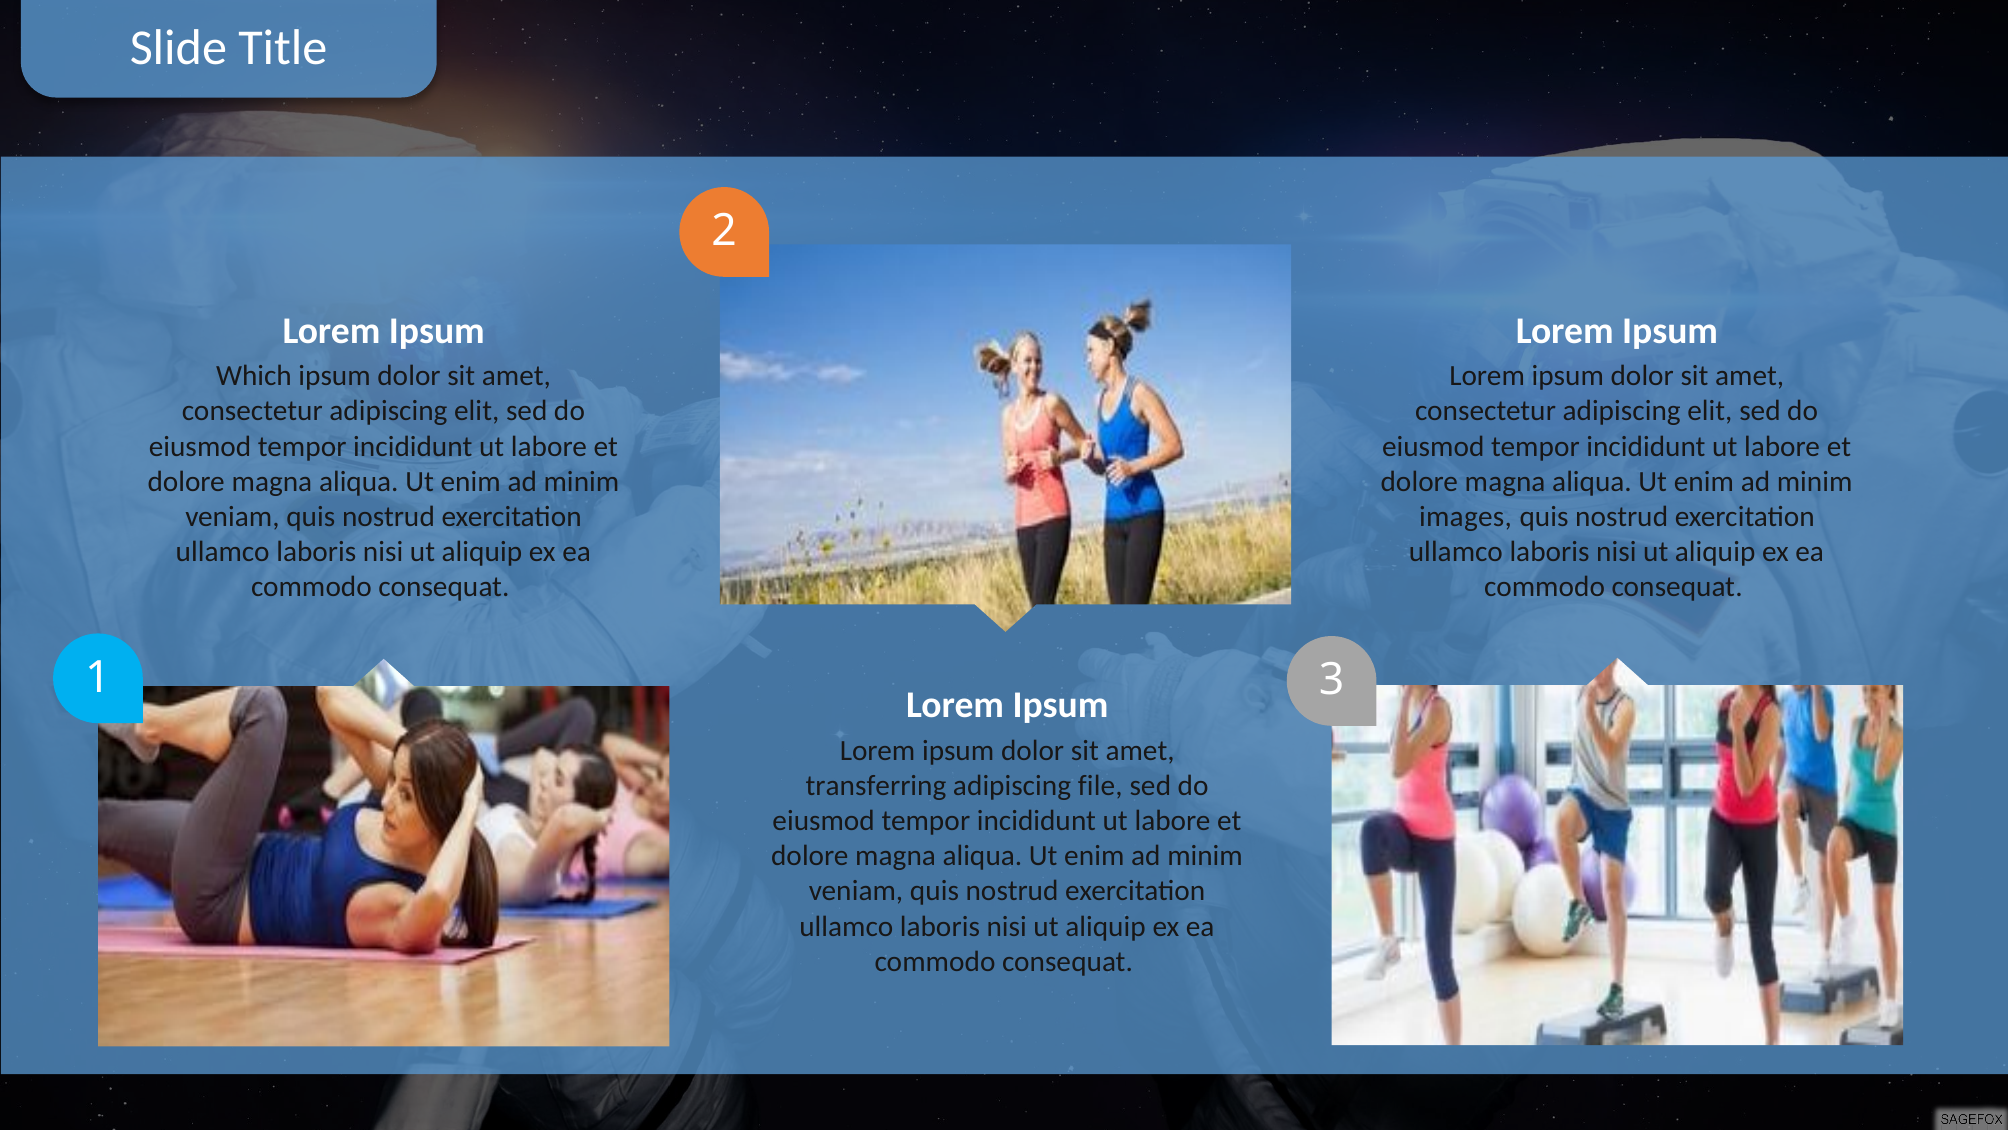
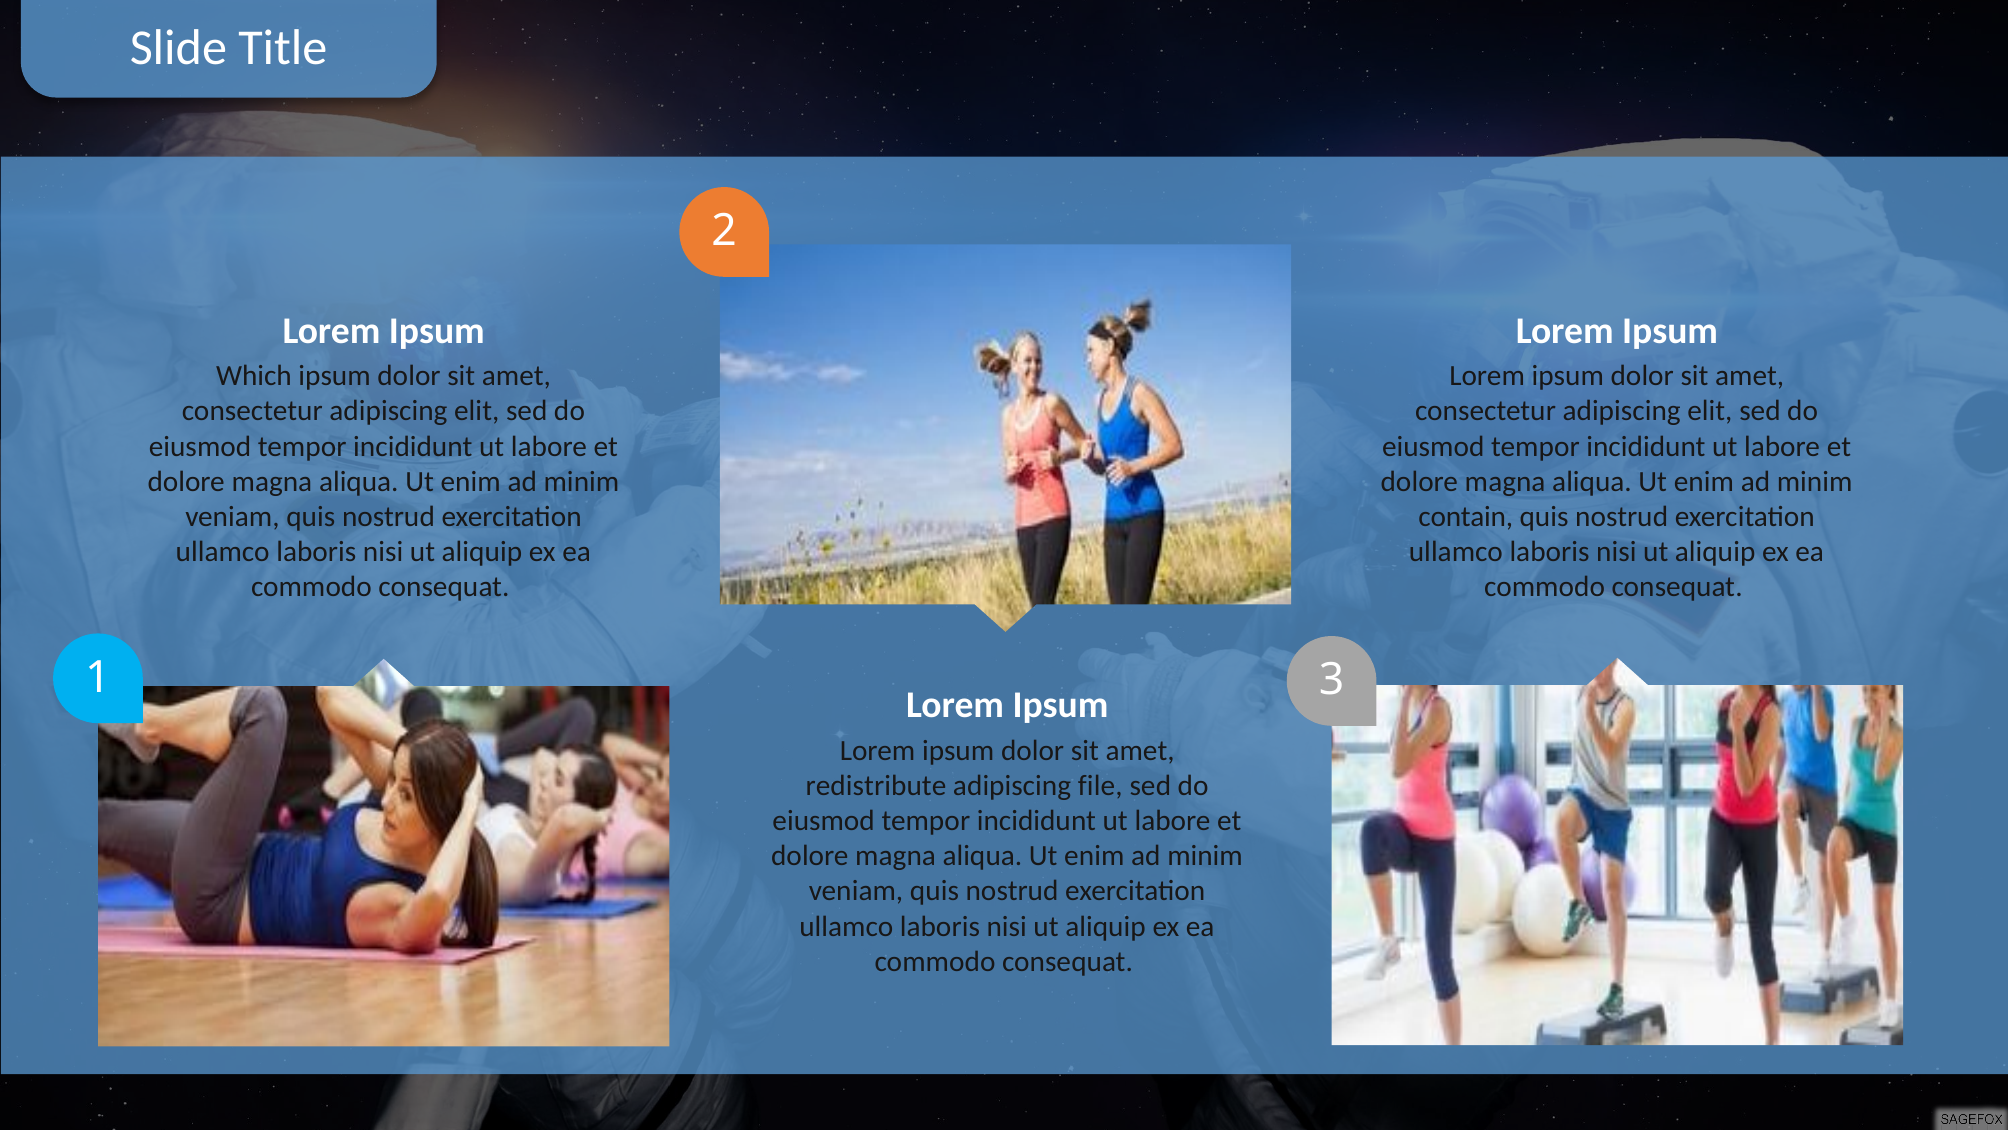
images: images -> contain
transferring: transferring -> redistribute
